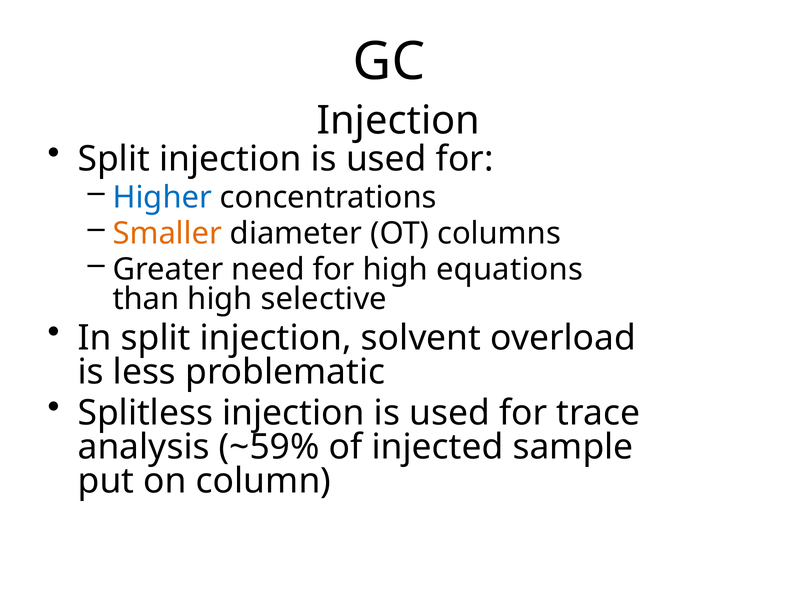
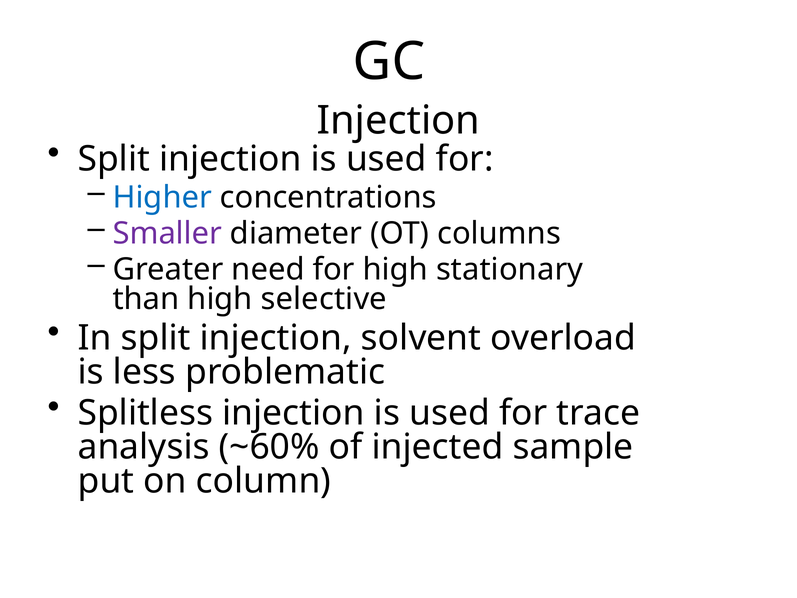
Smaller colour: orange -> purple
equations: equations -> stationary
~59%: ~59% -> ~60%
